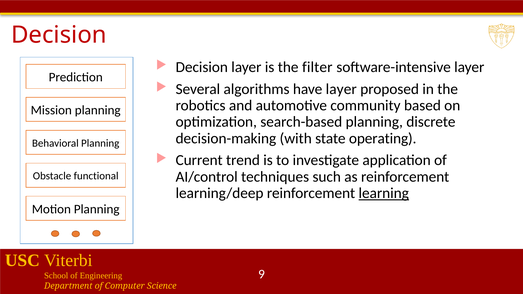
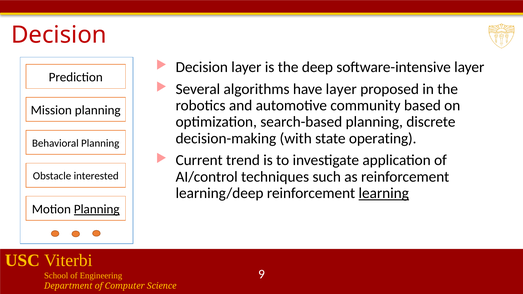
filter: filter -> deep
functional: functional -> interested
Planning at (97, 209) underline: none -> present
